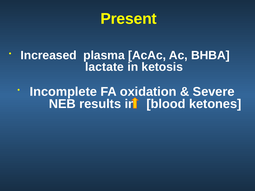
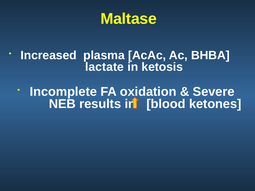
Present: Present -> Maltase
